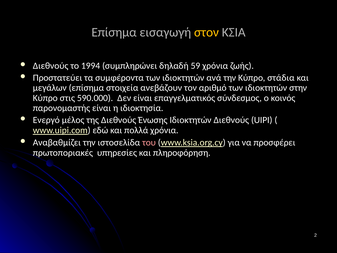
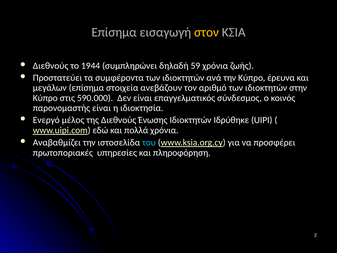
1994: 1994 -> 1944
στάδια: στάδια -> έρευνα
Ιδιοκτητών Διεθνούς: Διεθνούς -> Ιδρύθηκε
του colour: pink -> light blue
